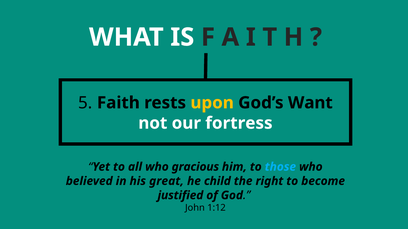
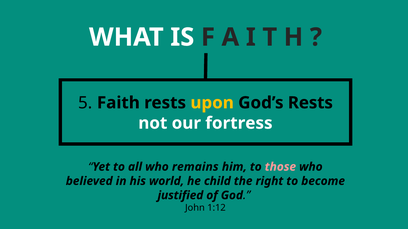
God’s Want: Want -> Rests
gracious: gracious -> remains
those colour: light blue -> pink
great: great -> world
